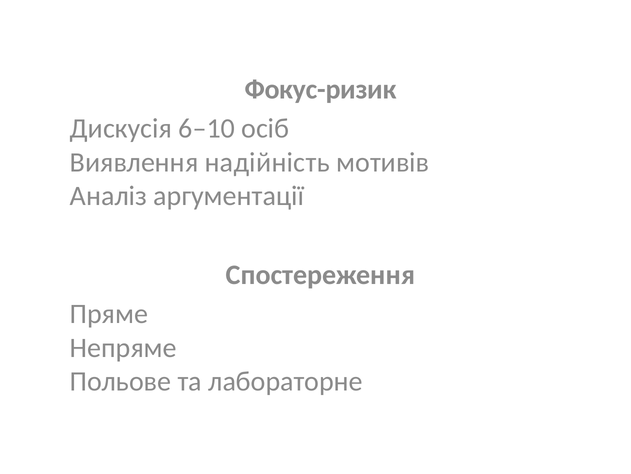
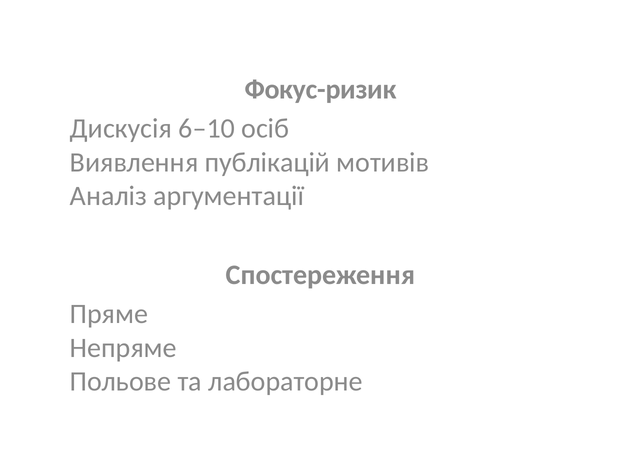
надійність: надійність -> публікацій
